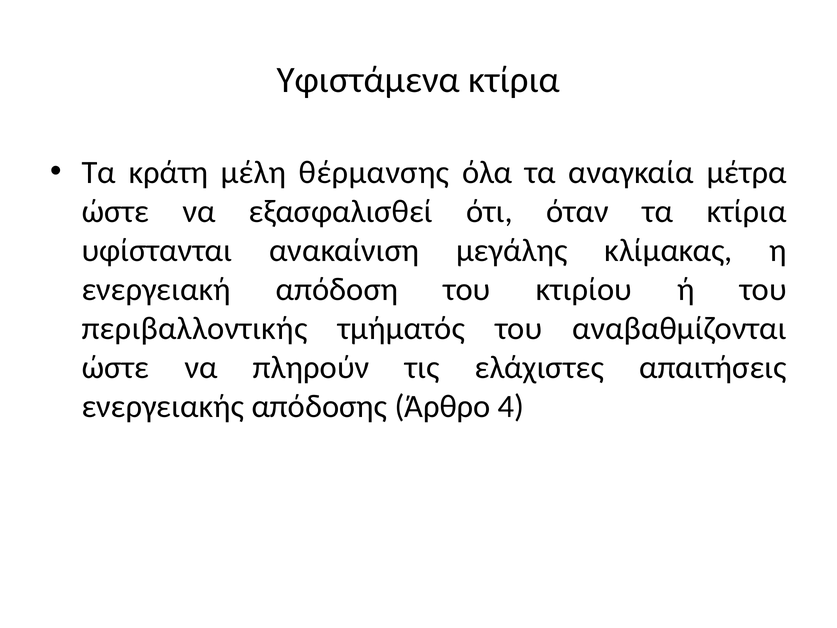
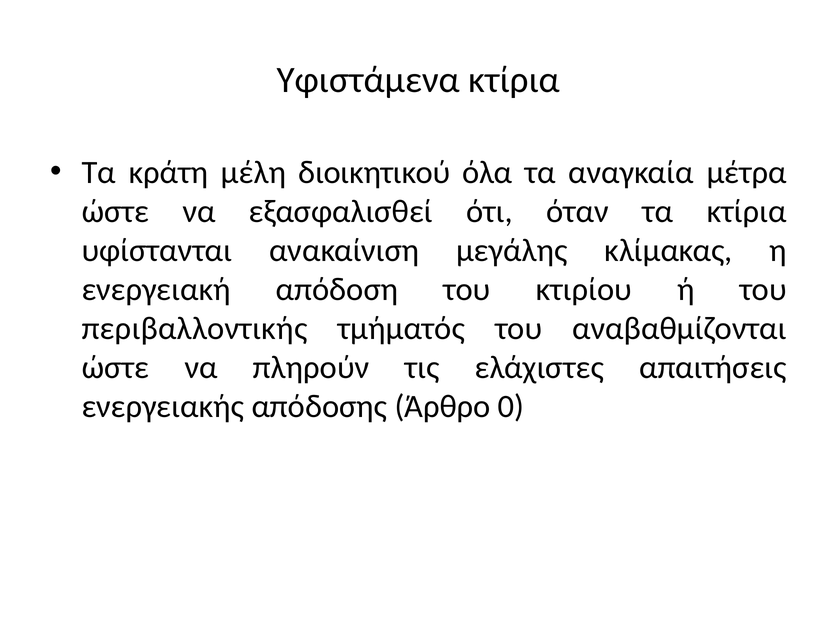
θέρμανσης: θέρμανσης -> διοικητικού
4: 4 -> 0
